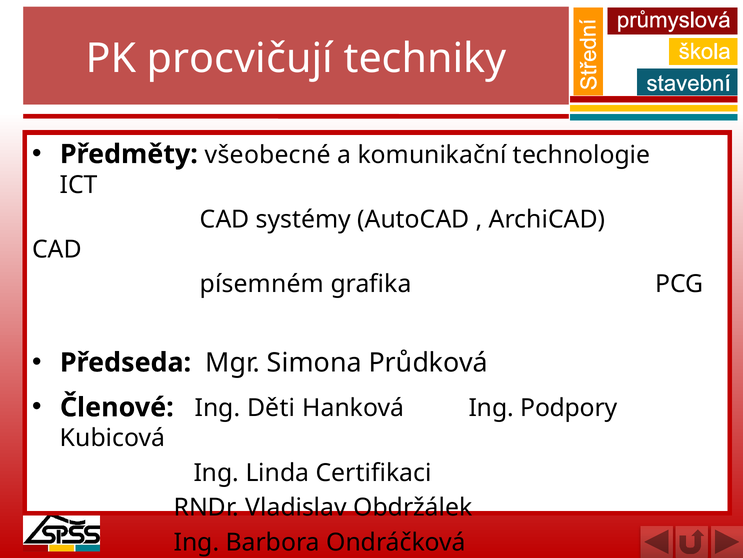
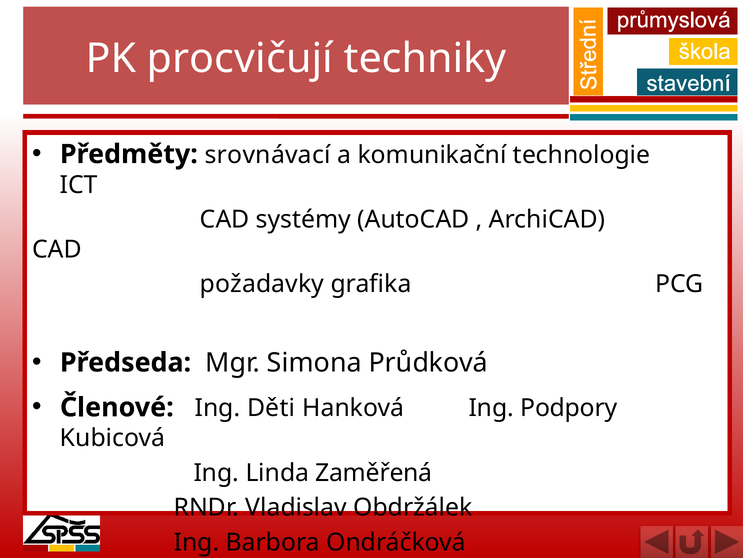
všeobecné: všeobecné -> srovnávací
písemném: písemném -> požadavky
Certifikaci: Certifikaci -> Zaměřená
